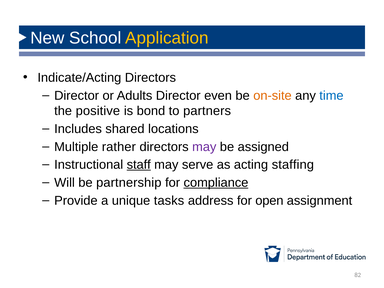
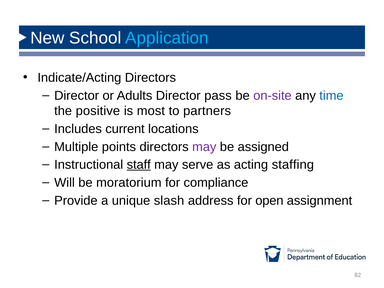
Application colour: yellow -> light blue
even: even -> pass
on-site colour: orange -> purple
bond: bond -> most
shared: shared -> current
rather: rather -> points
partnership: partnership -> moratorium
compliance underline: present -> none
tasks: tasks -> slash
